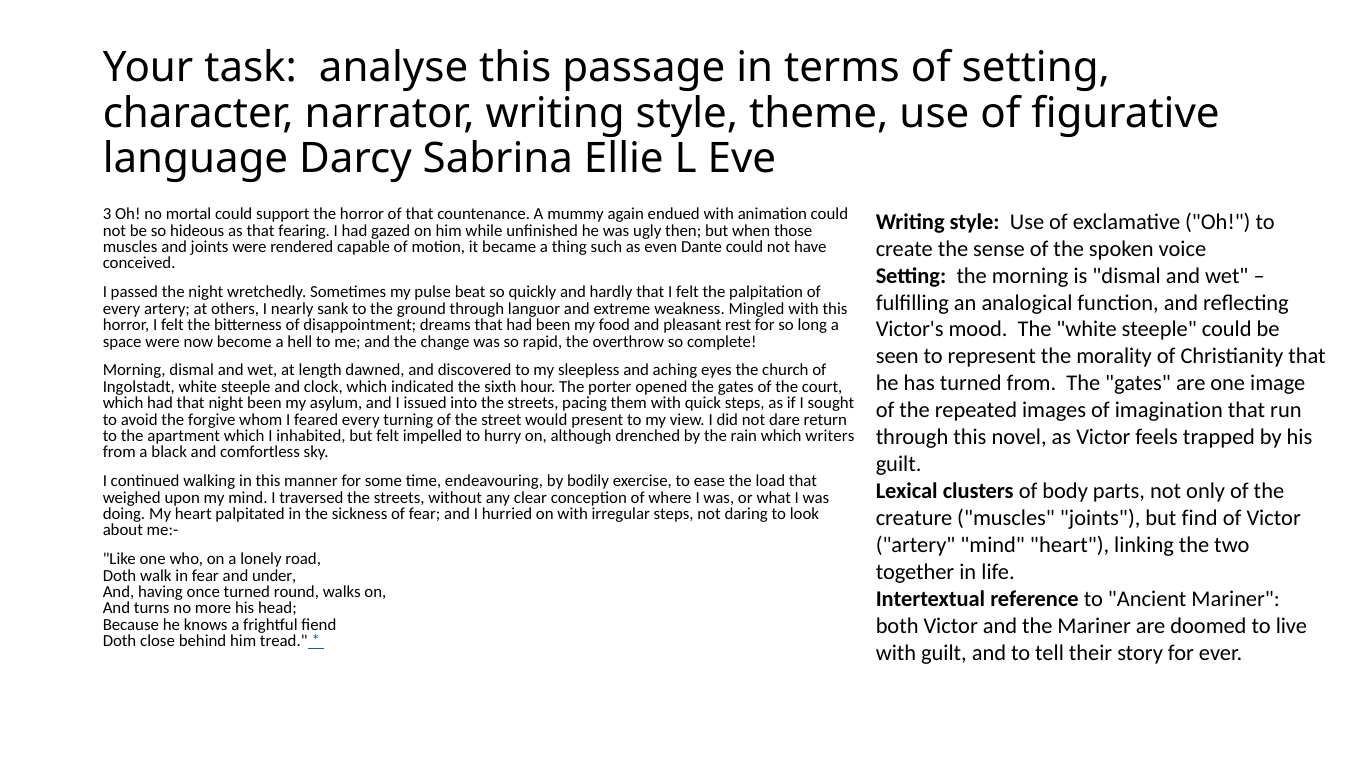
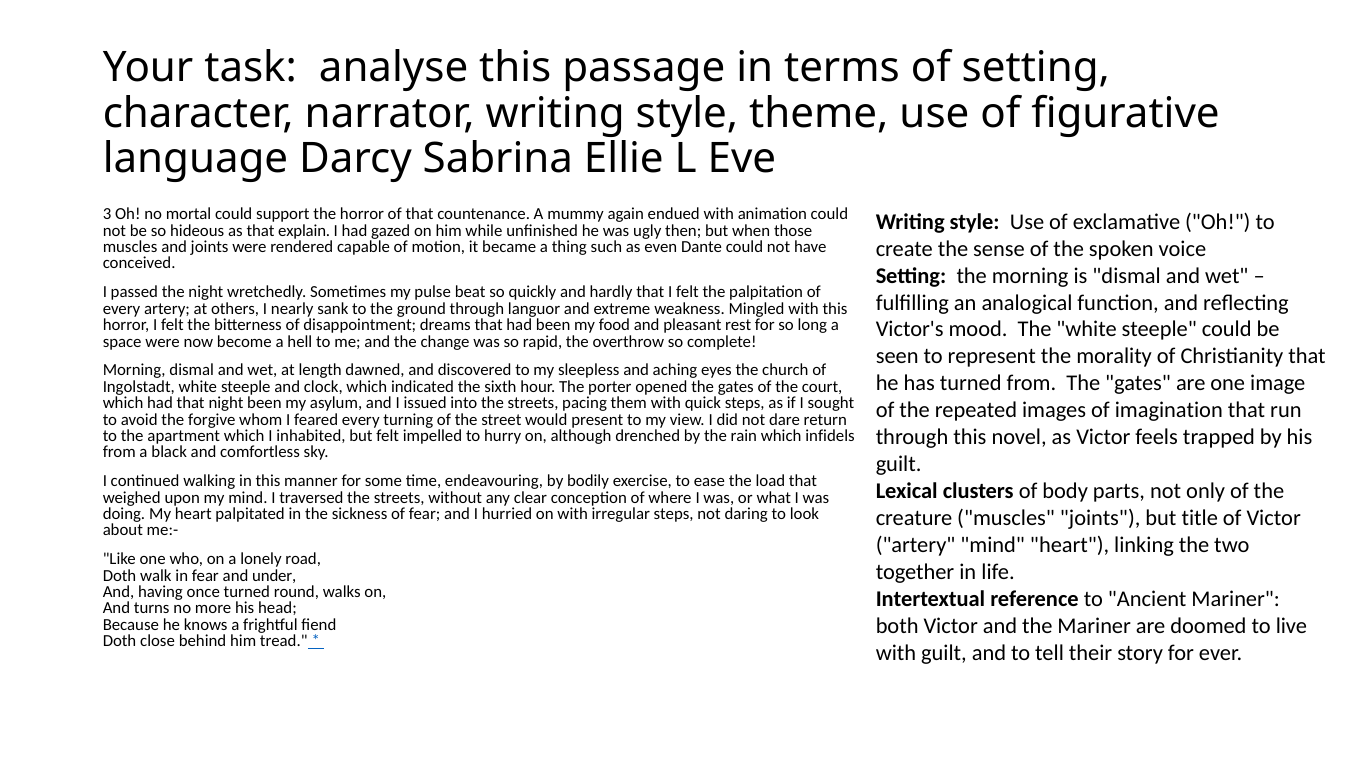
fearing: fearing -> explain
writers: writers -> infidels
find: find -> title
